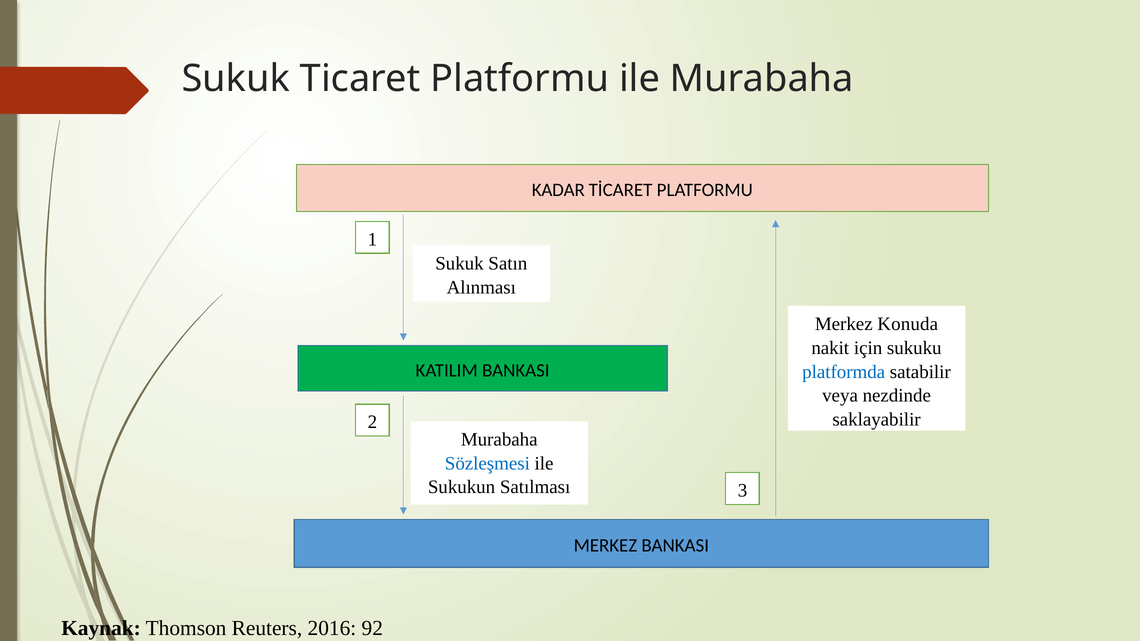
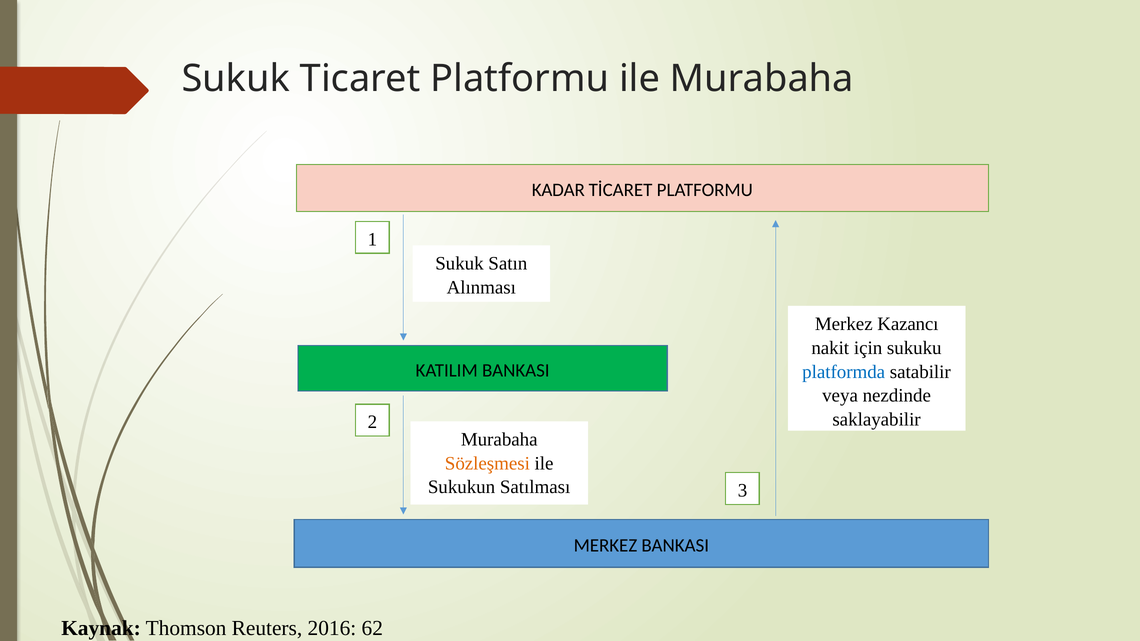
Konuda: Konuda -> Kazancı
Sözleşmesi colour: blue -> orange
92: 92 -> 62
